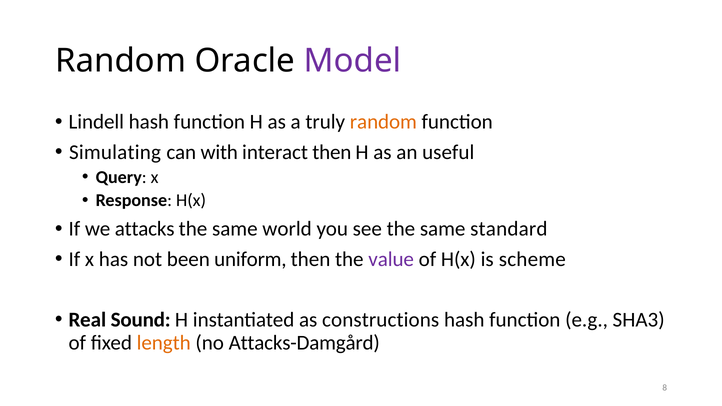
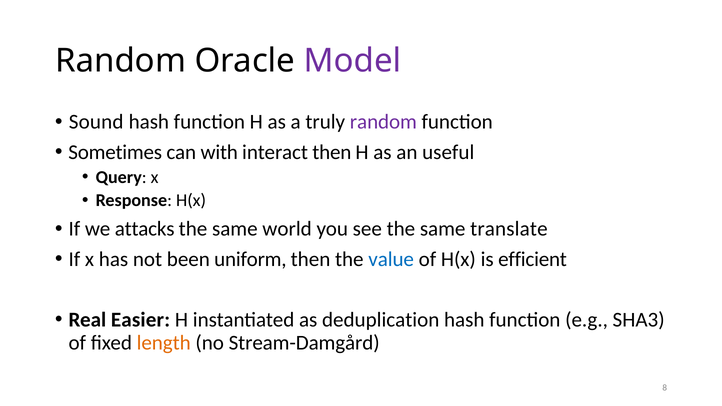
Lindell: Lindell -> Sound
random at (383, 122) colour: orange -> purple
Simulating: Simulating -> Sometimes
standard: standard -> translate
value colour: purple -> blue
scheme: scheme -> efficient
Sound: Sound -> Easier
constructions: constructions -> deduplication
Attacks-Damgård: Attacks-Damgård -> Stream-Damgård
